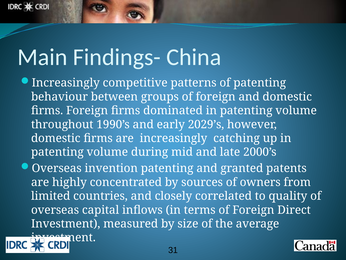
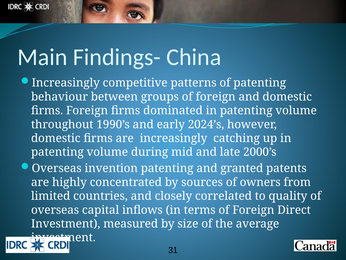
2029’s: 2029’s -> 2024’s
